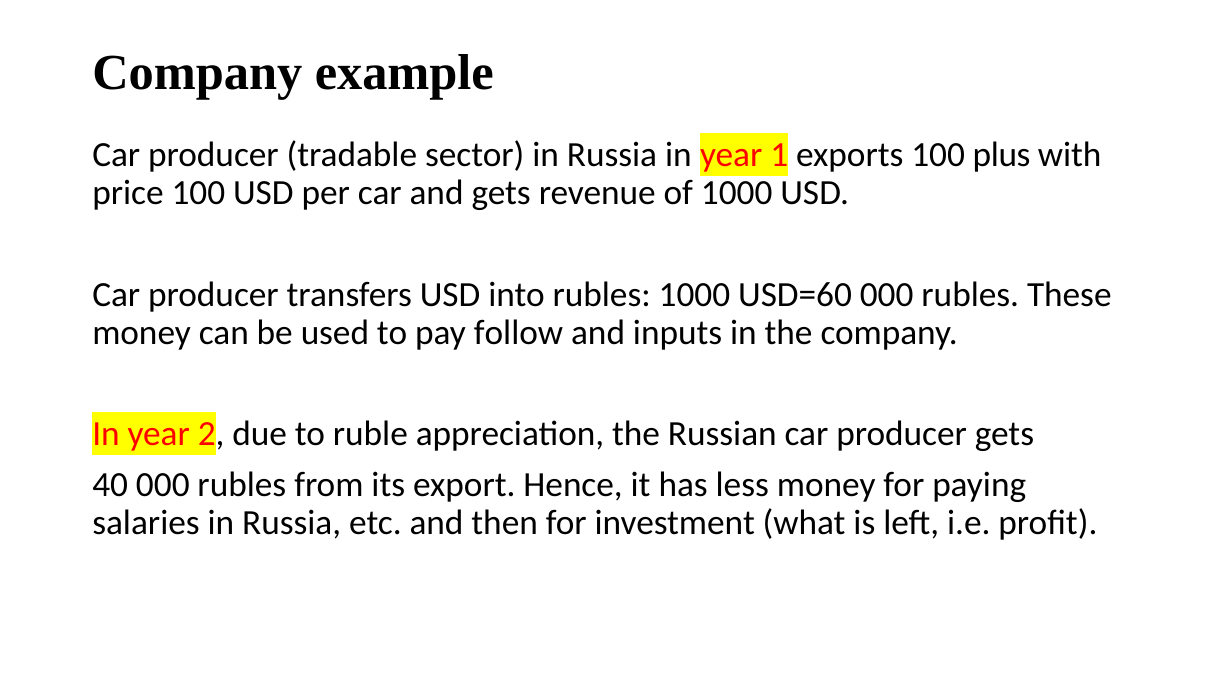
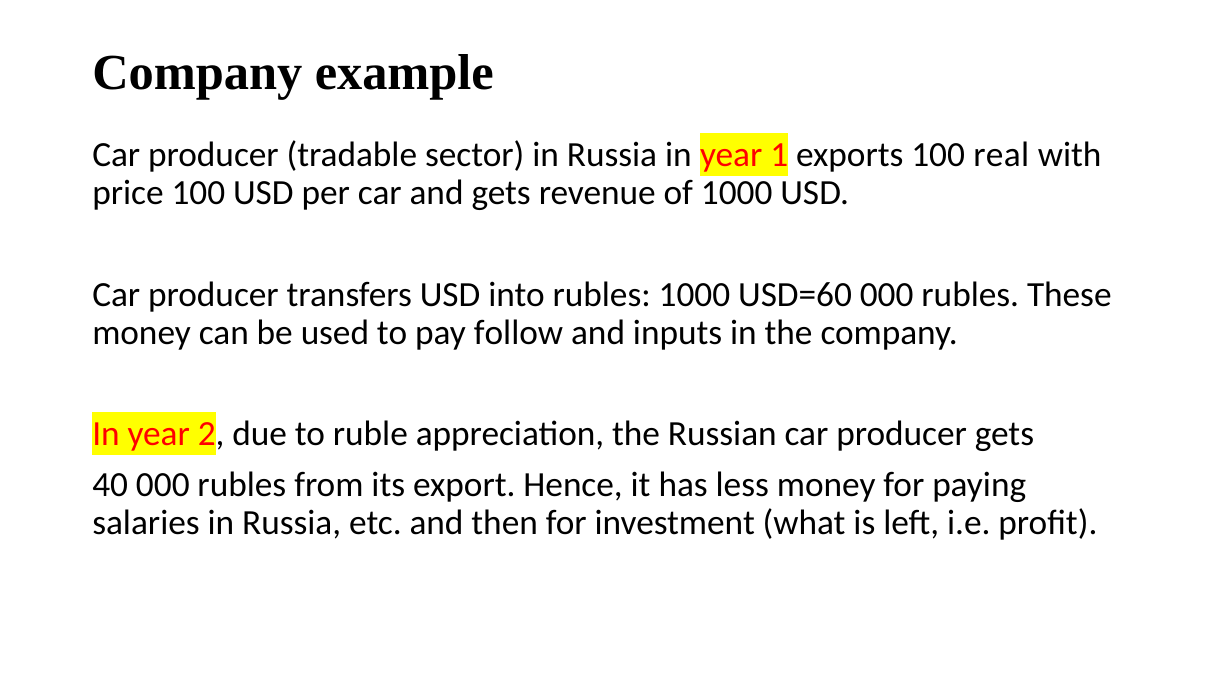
plus: plus -> real
